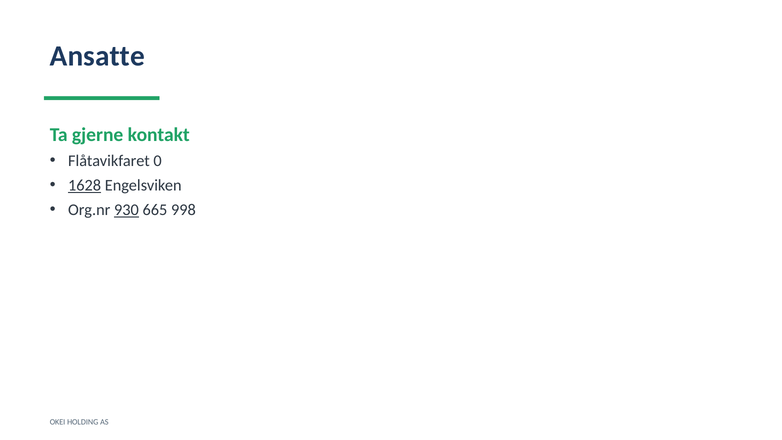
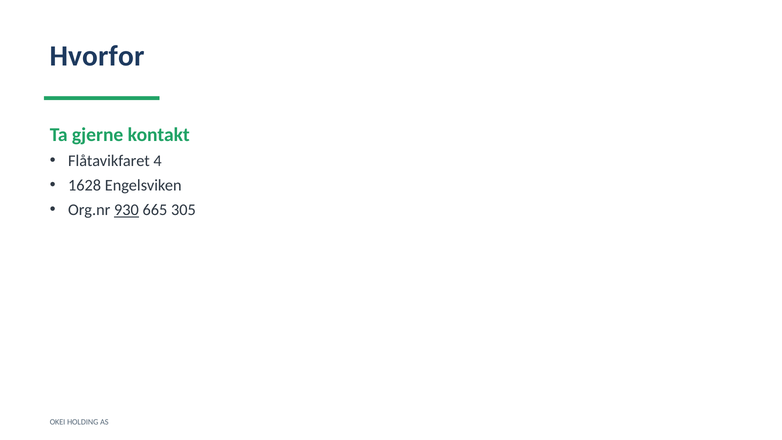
Ansatte: Ansatte -> Hvorfor
0: 0 -> 4
1628 underline: present -> none
998: 998 -> 305
